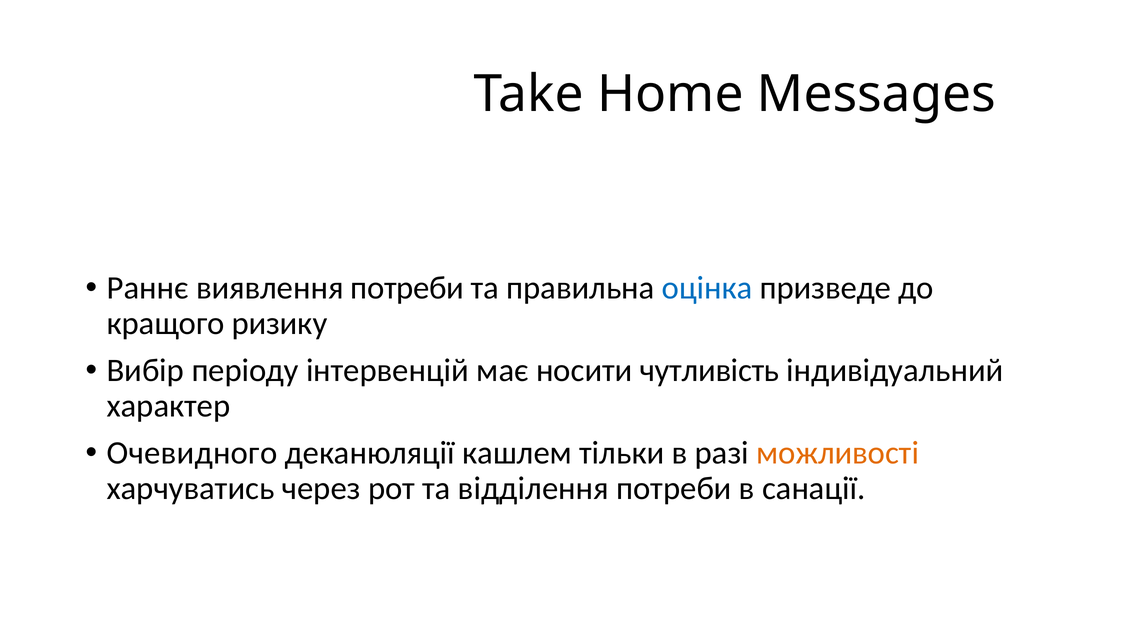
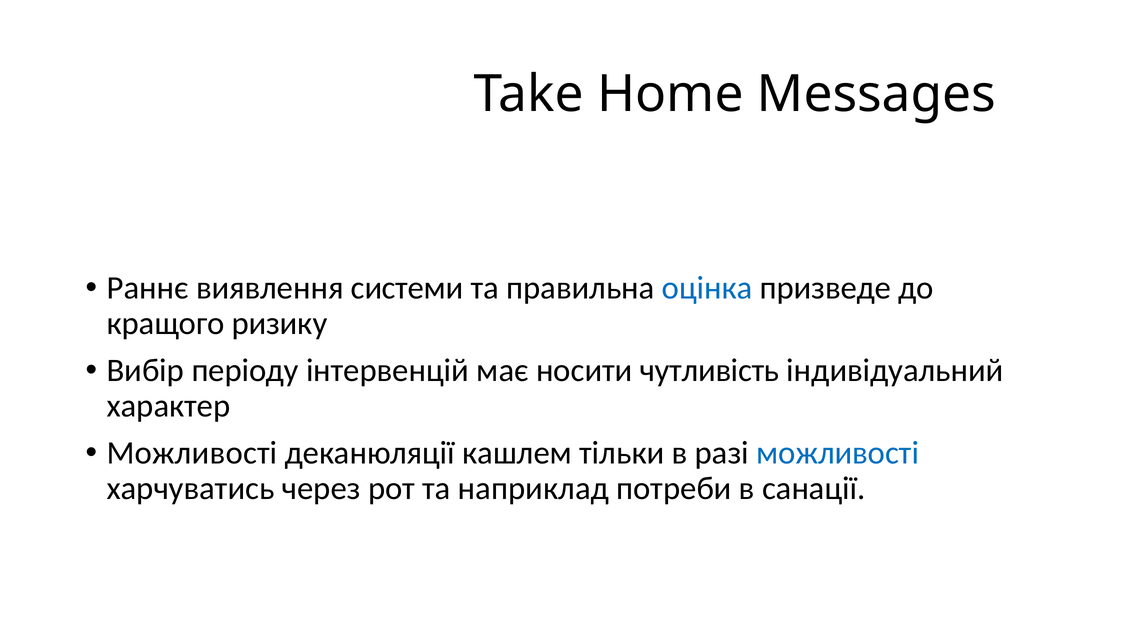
виявлення потреби: потреби -> системи
Очевидного at (192, 453): Очевидного -> Можливості
можливості at (838, 453) colour: orange -> blue
відділення: відділення -> наприклад
